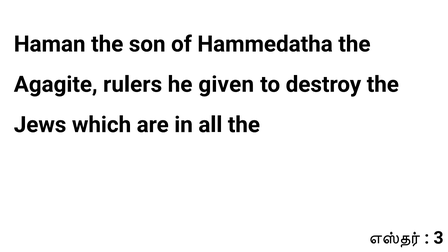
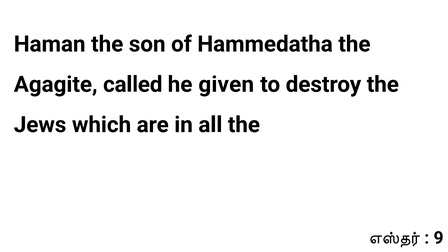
rulers: rulers -> called
3: 3 -> 9
